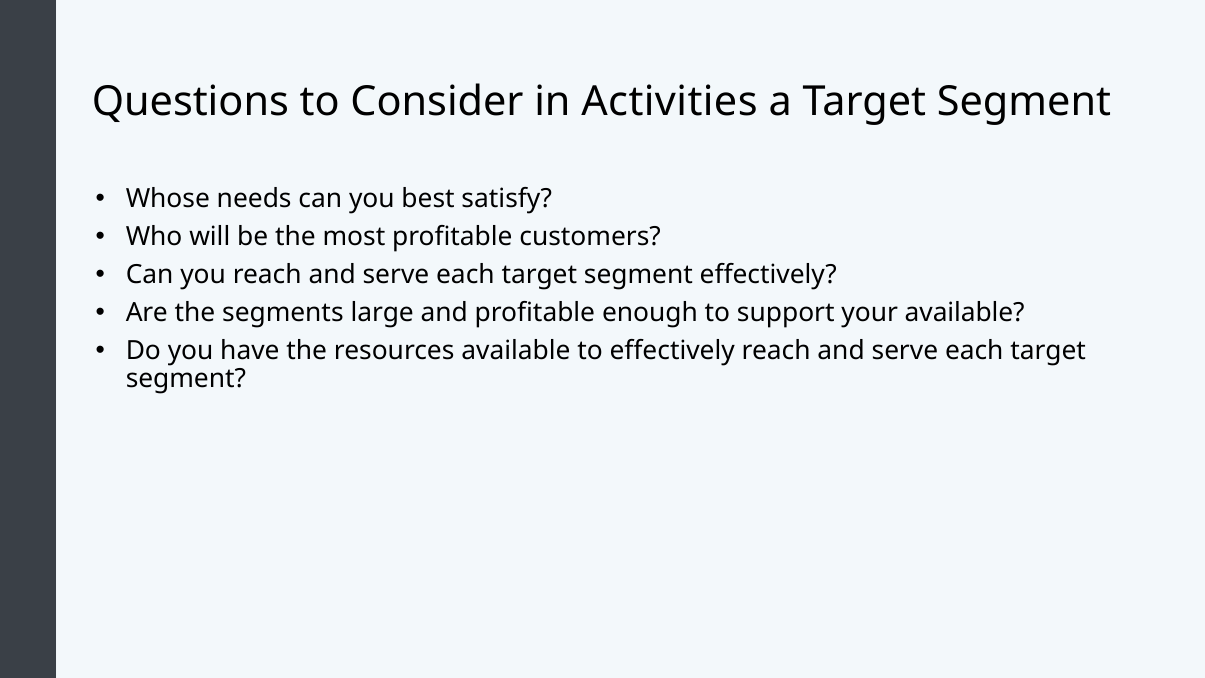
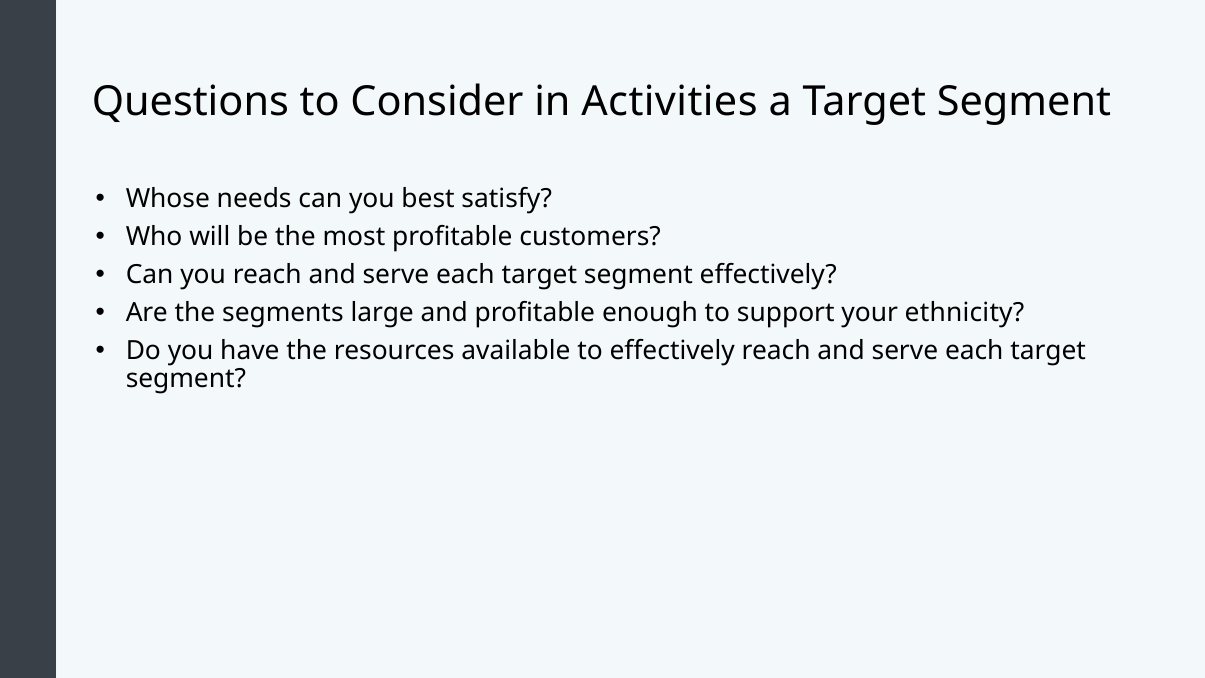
your available: available -> ethnicity
